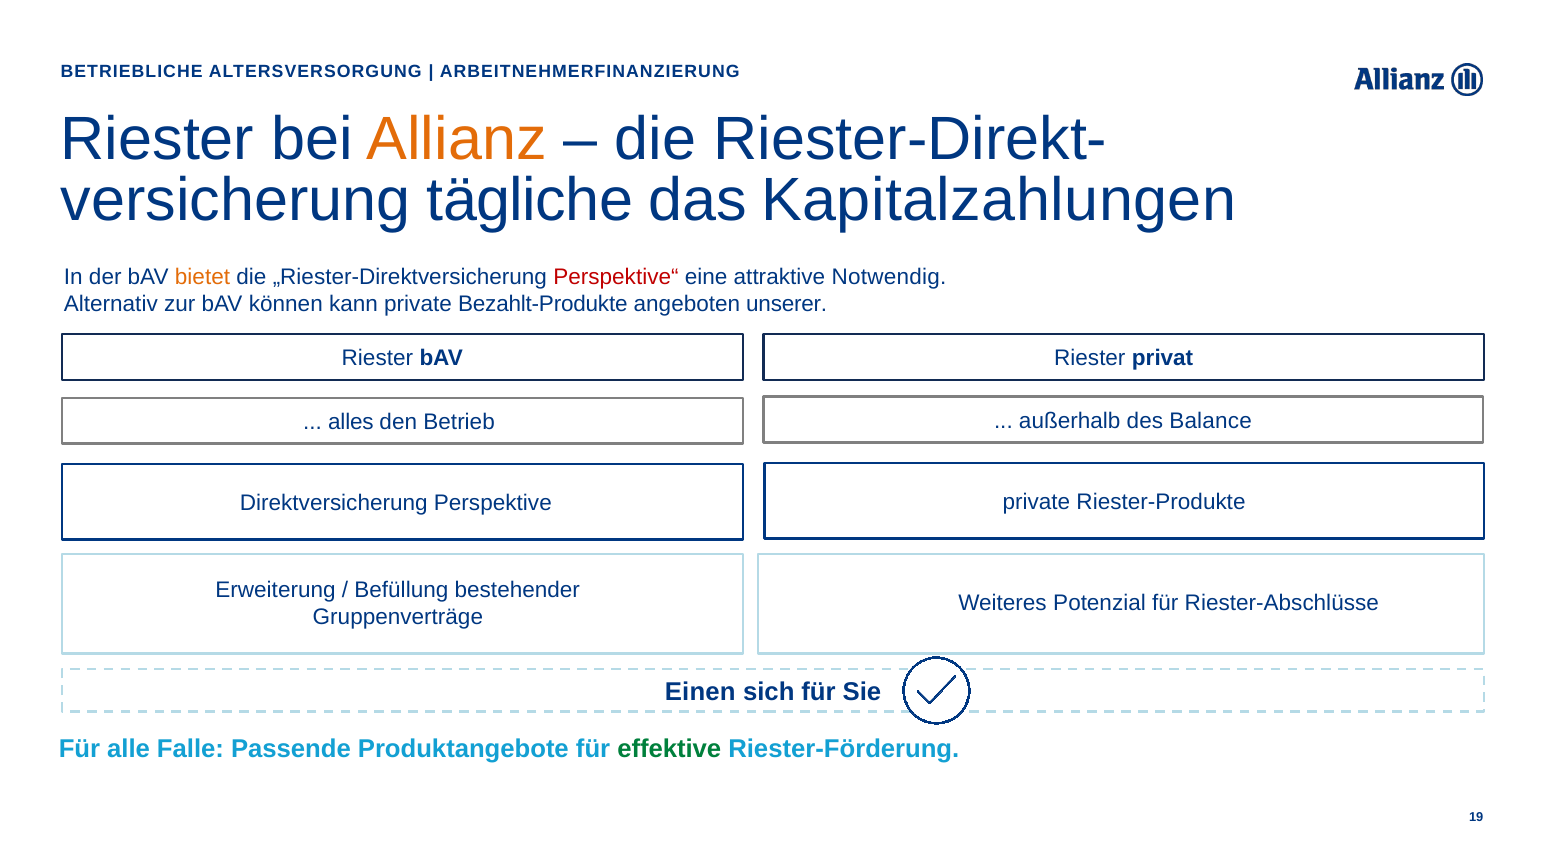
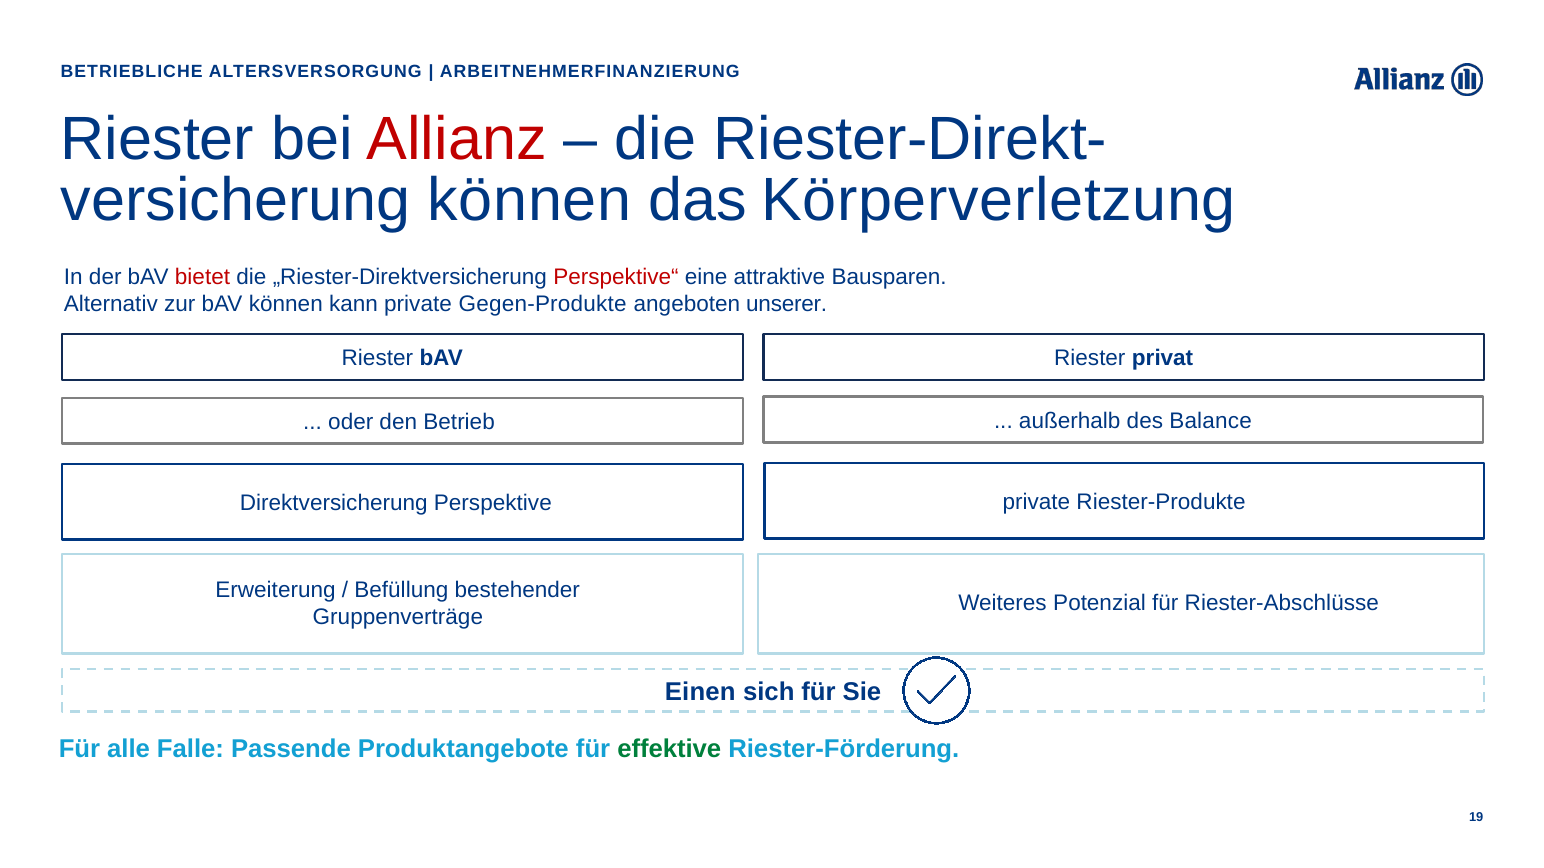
Allianz colour: orange -> red
tägliche at (530, 201): tägliche -> können
Kapitalzahlungen: Kapitalzahlungen -> Körperverletzung
bietet colour: orange -> red
Notwendig: Notwendig -> Bausparen
Bezahlt-Produkte: Bezahlt-Produkte -> Gegen-Produkte
alles: alles -> oder
